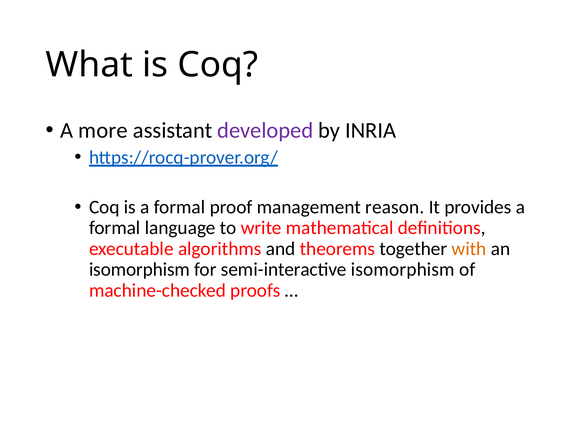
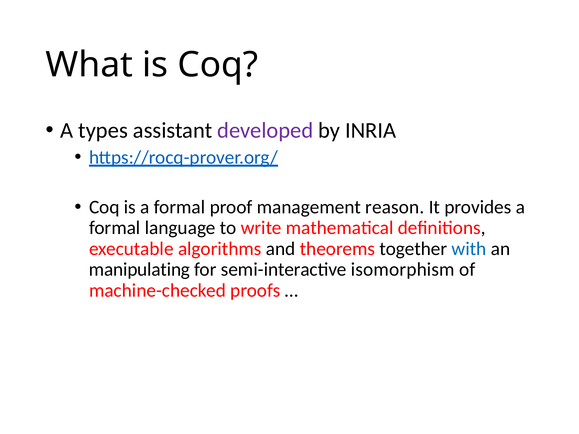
more: more -> types
with colour: orange -> blue
isomorphism at (139, 270): isomorphism -> manipulating
